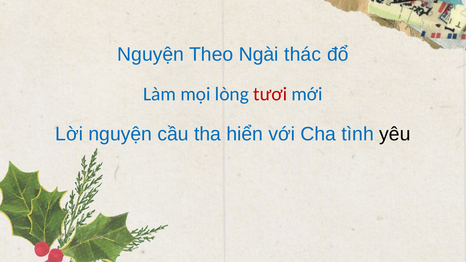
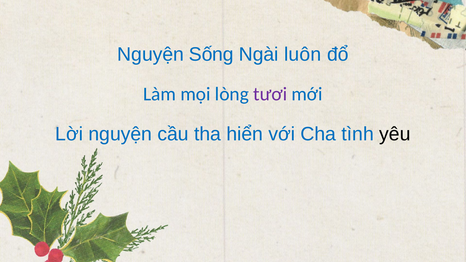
Theo: Theo -> Sống
thác: thác -> luôn
tươi colour: red -> purple
